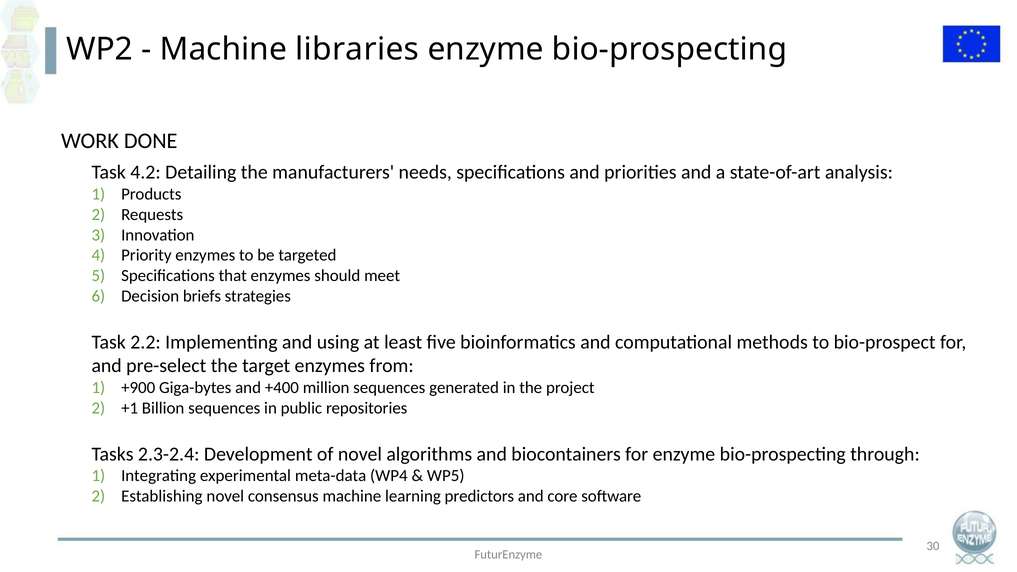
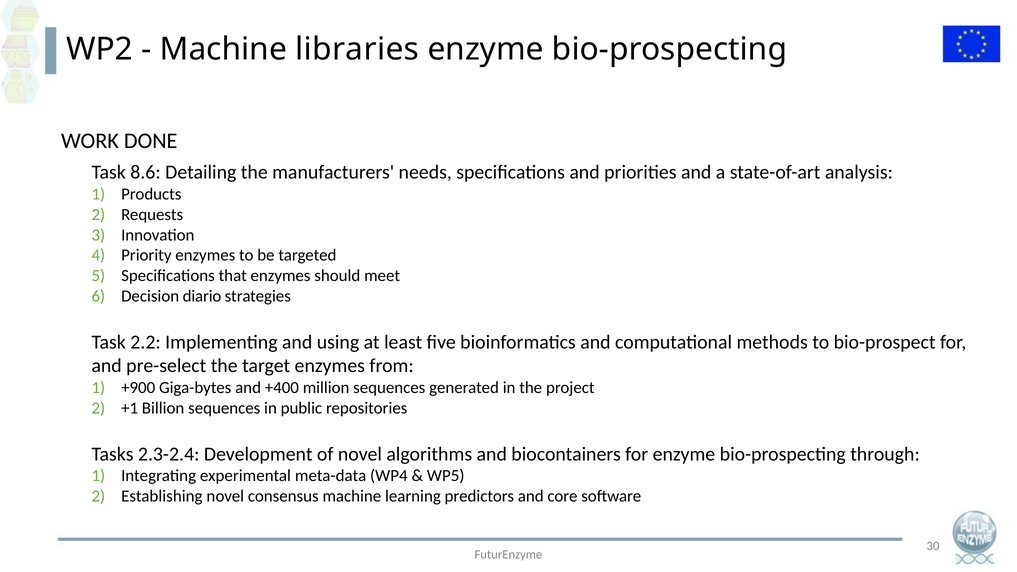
4.2: 4.2 -> 8.6
briefs: briefs -> diario
